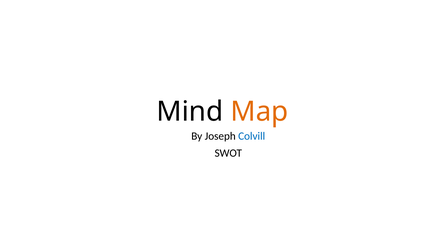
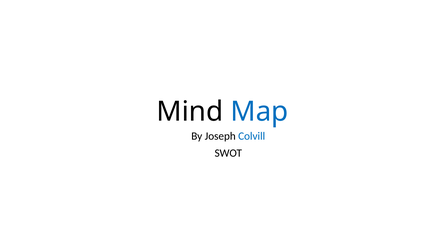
Map colour: orange -> blue
